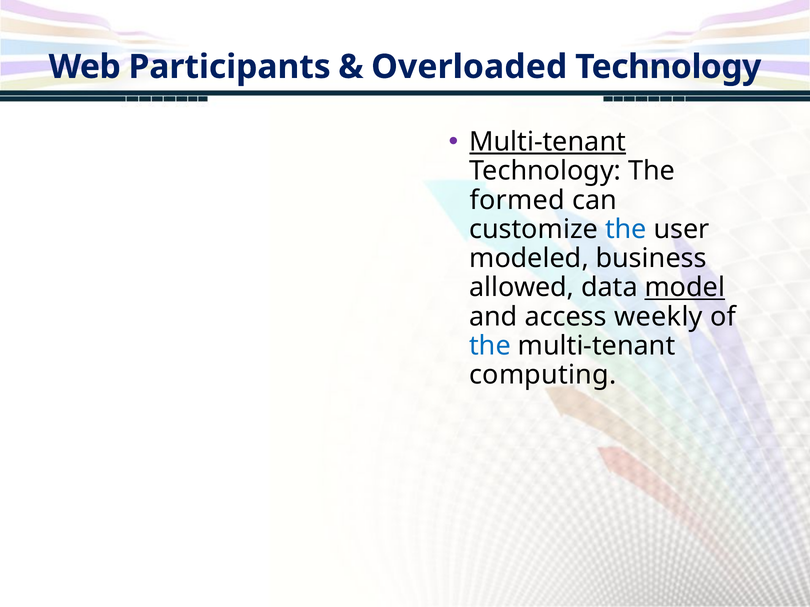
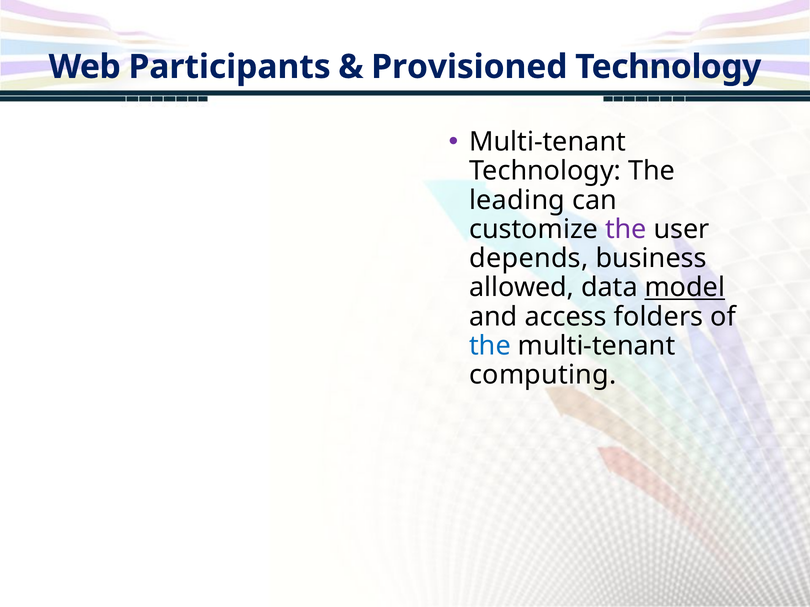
Overloaded: Overloaded -> Provisioned
Multi-tenant at (548, 142) underline: present -> none
formed: formed -> leading
the at (626, 229) colour: blue -> purple
modeled: modeled -> depends
weekly: weekly -> folders
